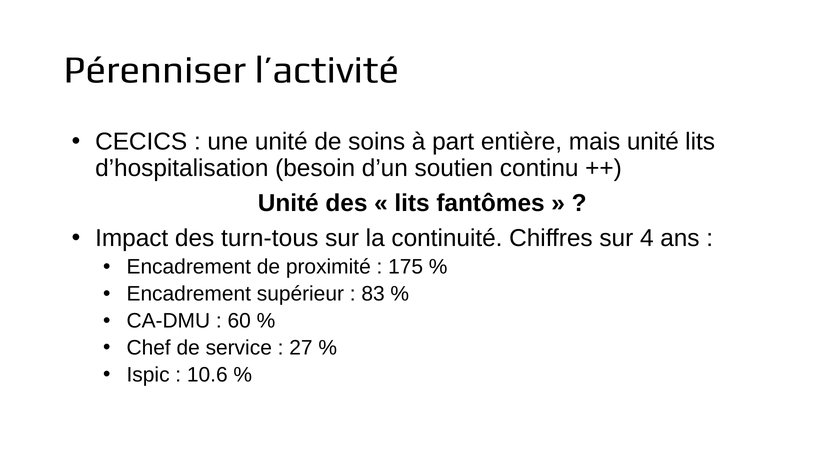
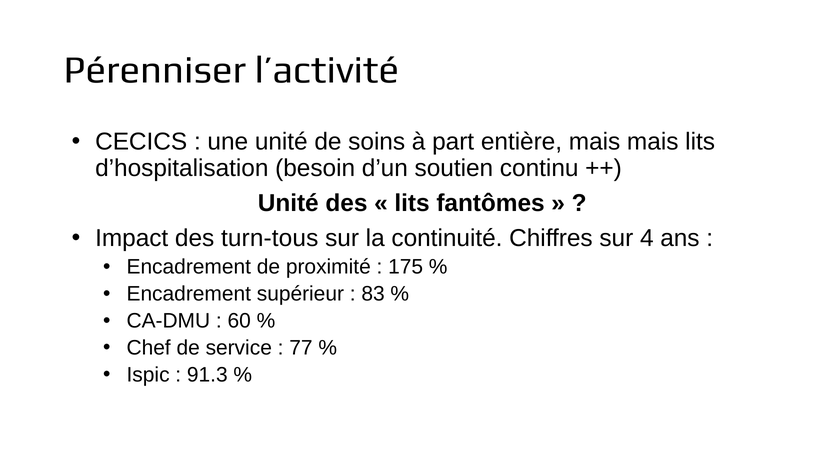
mais unité: unité -> mais
27: 27 -> 77
10.6: 10.6 -> 91.3
